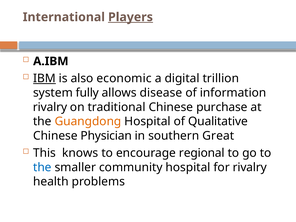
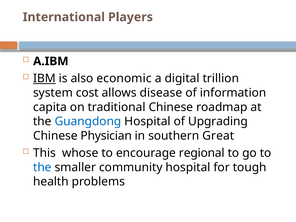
Players underline: present -> none
fully: fully -> cost
rivalry at (50, 107): rivalry -> capita
purchase: purchase -> roadmap
Guangdong colour: orange -> blue
Qualitative: Qualitative -> Upgrading
knows: knows -> whose
for rivalry: rivalry -> tough
